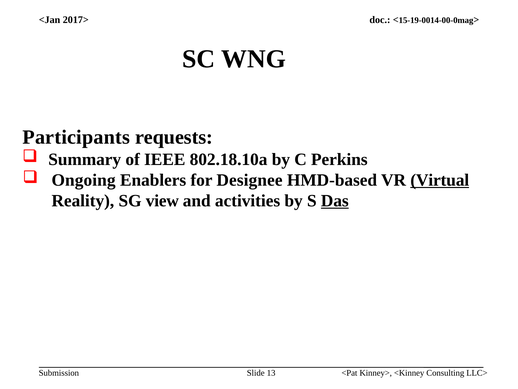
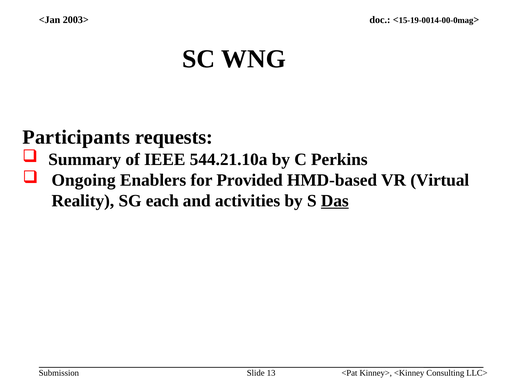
2017>: 2017> -> 2003>
802.18.10a: 802.18.10a -> 544.21.10a
Designee: Designee -> Provided
Virtual underline: present -> none
view: view -> each
